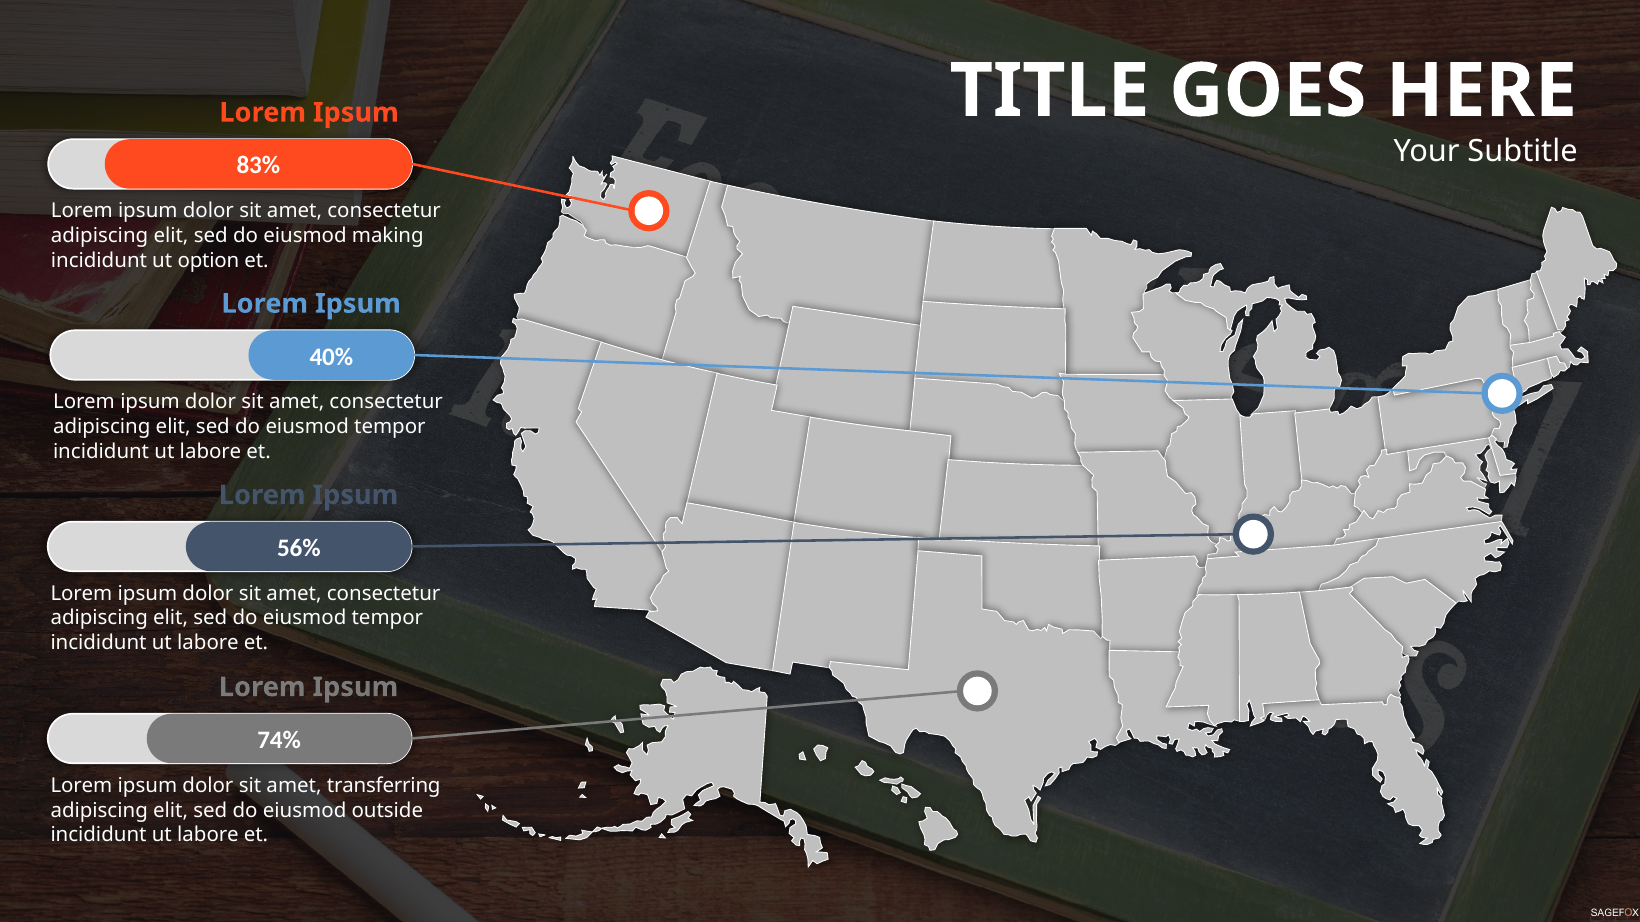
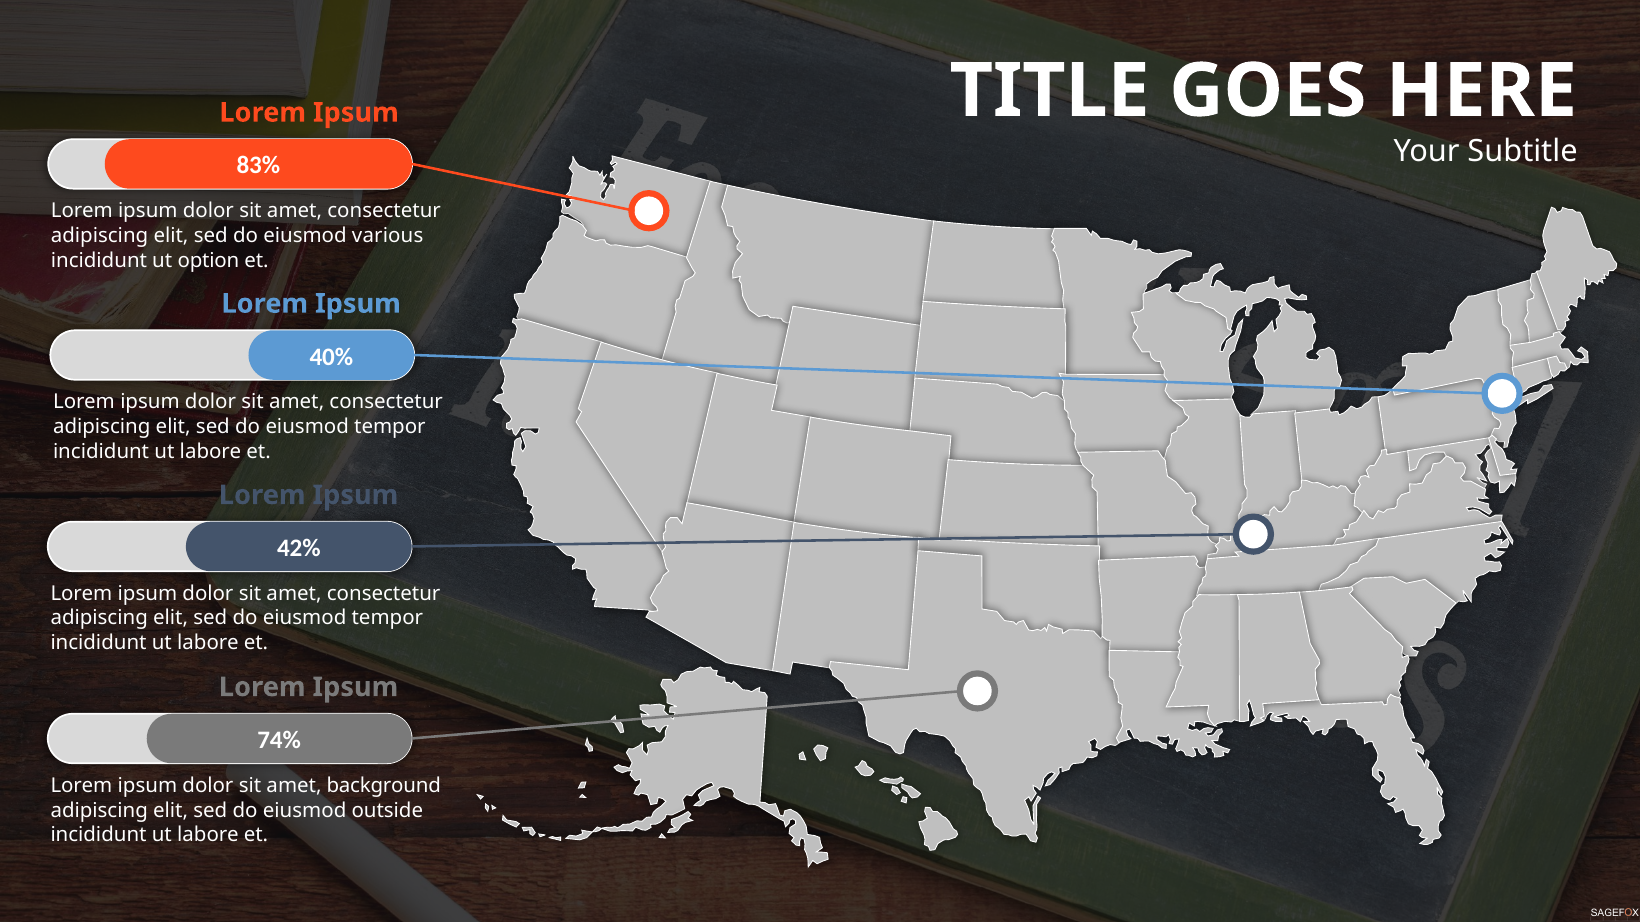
making: making -> various
56%: 56% -> 42%
transferring: transferring -> background
